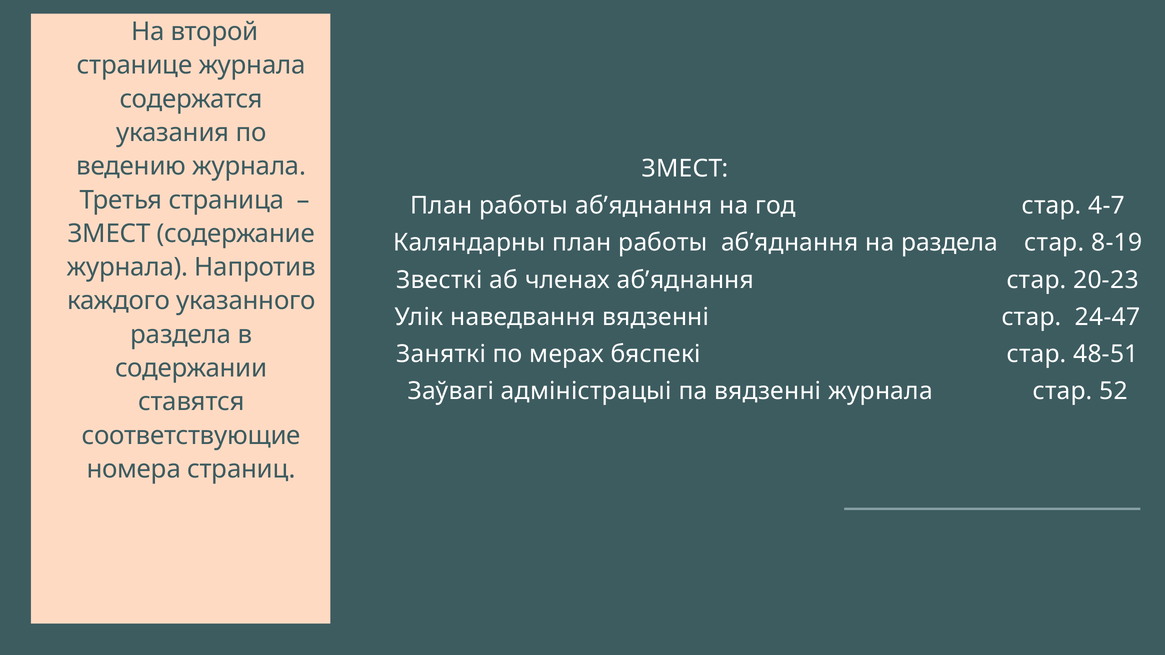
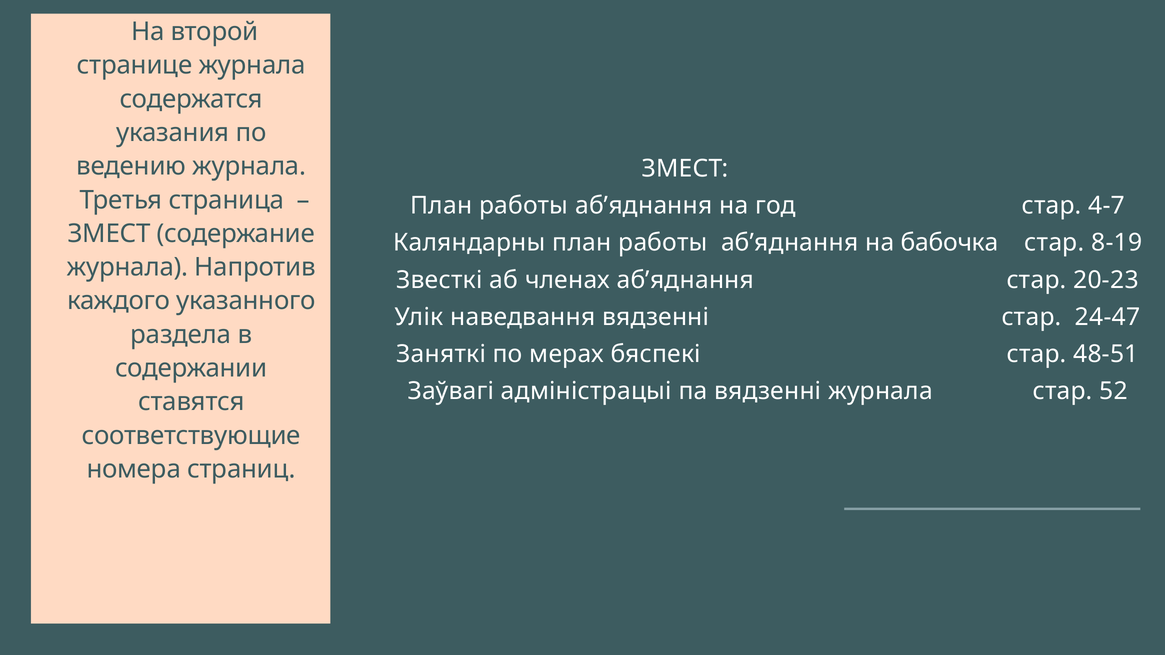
на раздела: раздела -> бабочка
